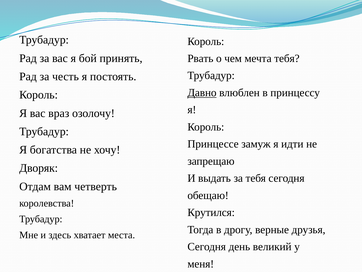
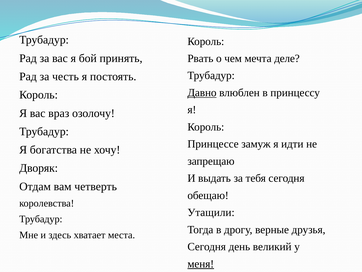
мечта тебя: тебя -> деле
Крутился: Крутился -> Утащили
меня underline: none -> present
